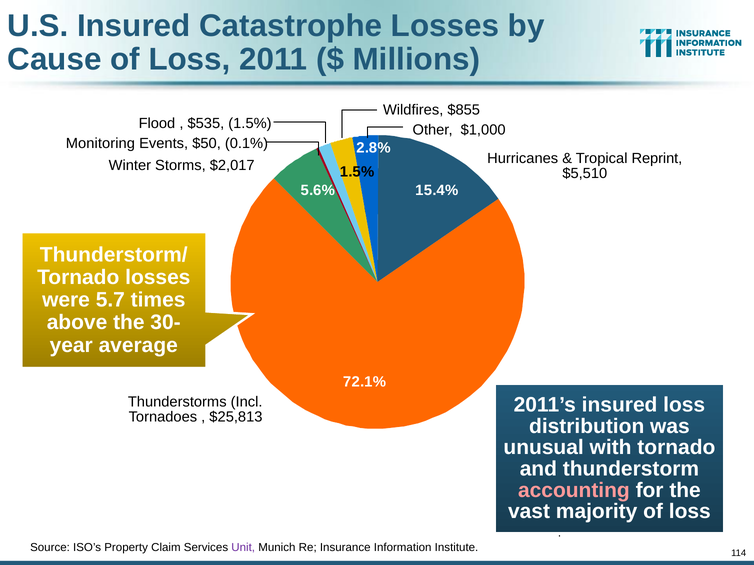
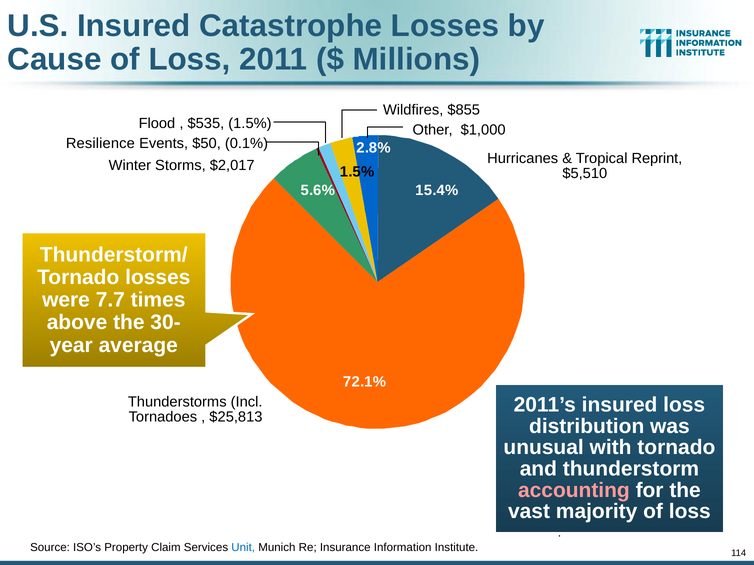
Monitoring: Monitoring -> Resilience
5.7: 5.7 -> 7.7
Unit colour: purple -> blue
